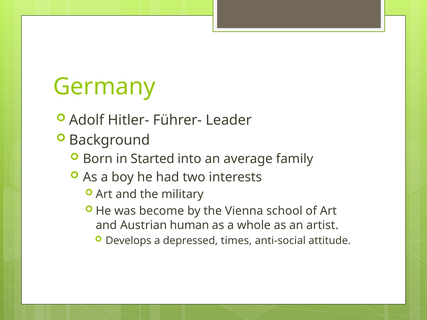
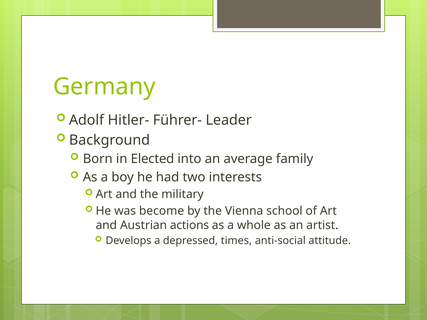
Started: Started -> Elected
human: human -> actions
